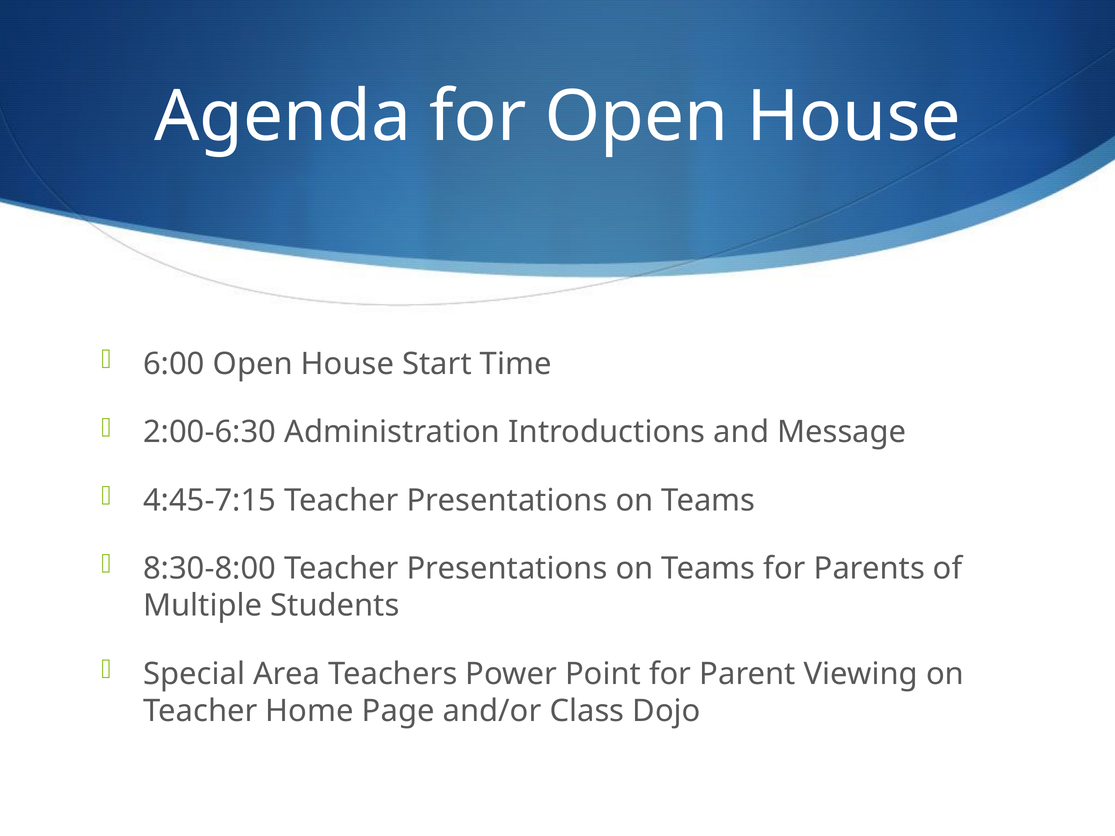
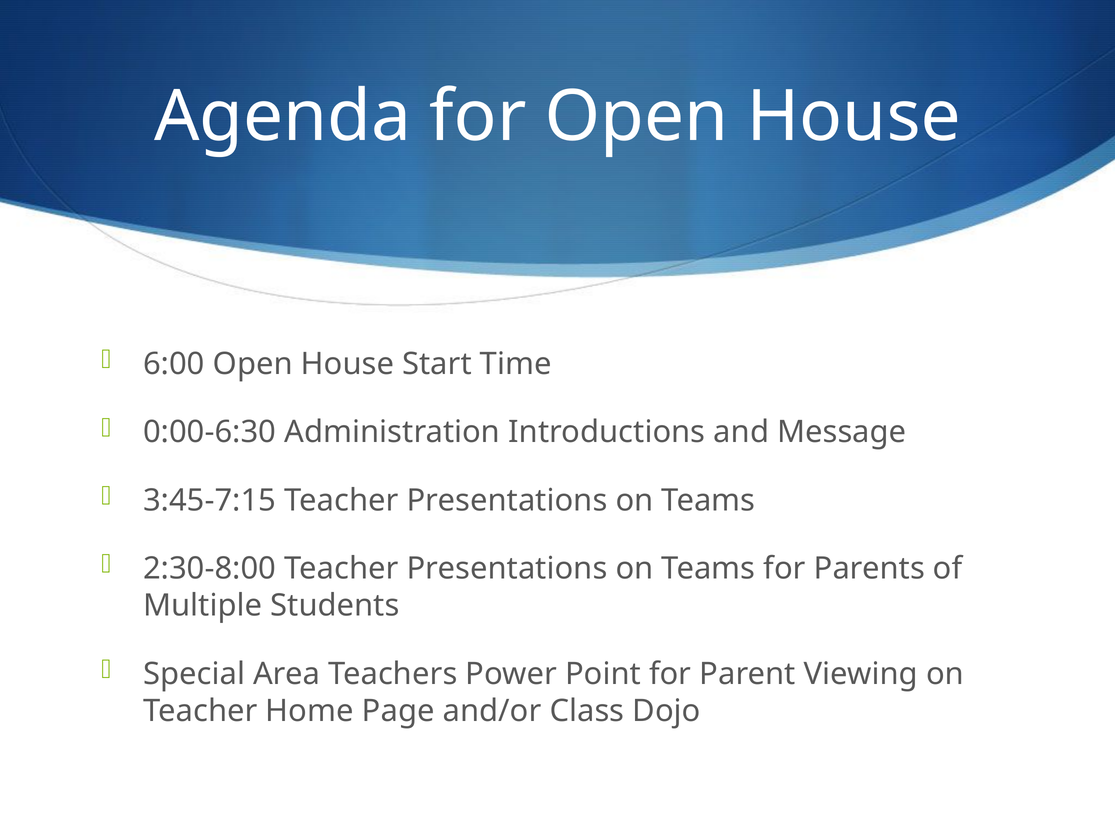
2:00-6:30: 2:00-6:30 -> 0:00-6:30
4:45-7:15: 4:45-7:15 -> 3:45-7:15
8:30-8:00: 8:30-8:00 -> 2:30-8:00
